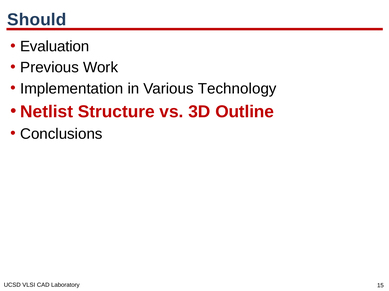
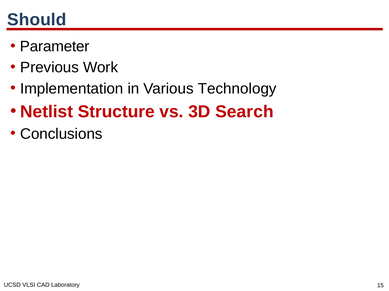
Evaluation: Evaluation -> Parameter
Outline: Outline -> Search
